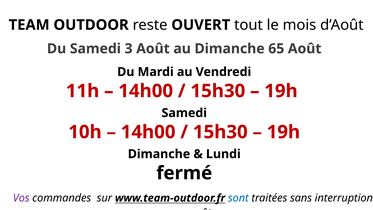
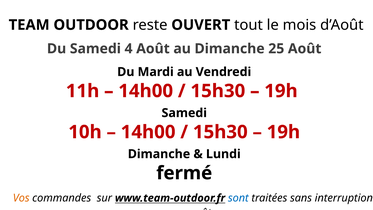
3: 3 -> 4
65: 65 -> 25
Vos colour: purple -> orange
